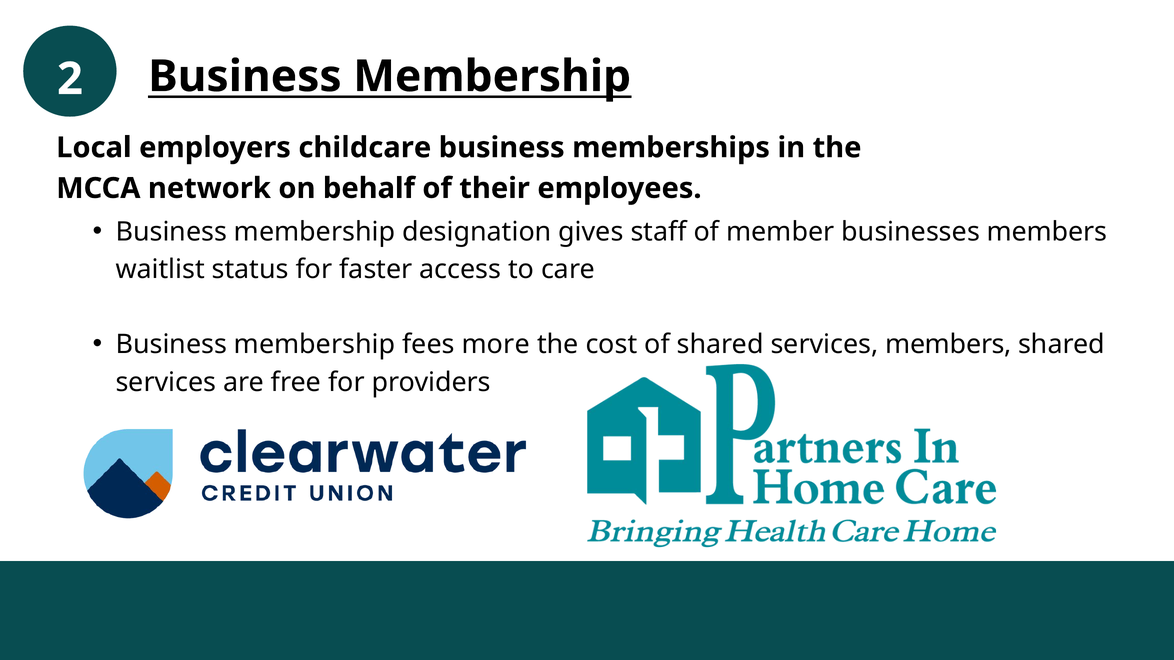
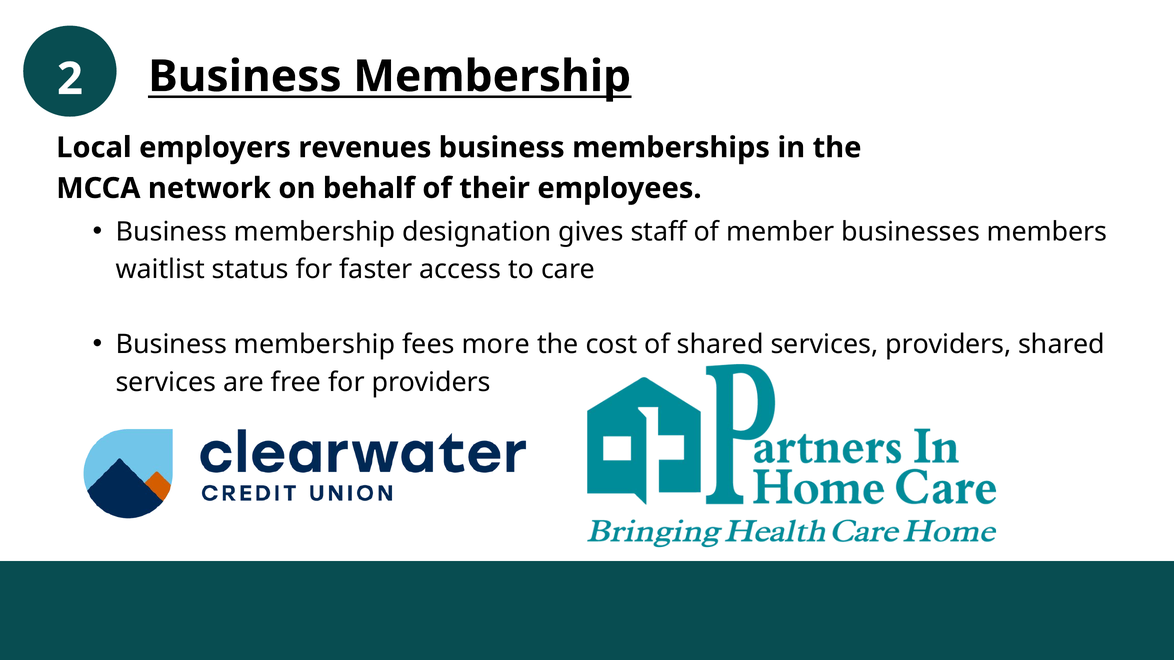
childcare: childcare -> revenues
services members: members -> providers
